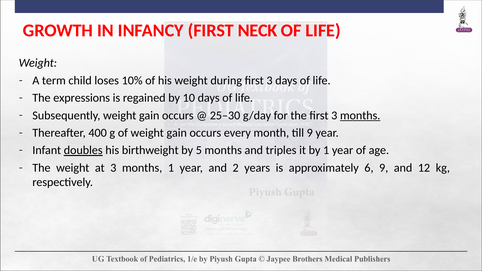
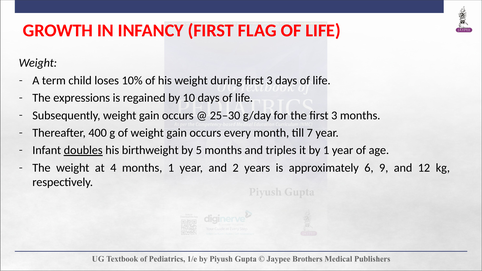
NECK: NECK -> FLAG
months at (360, 115) underline: present -> none
till 9: 9 -> 7
at 3: 3 -> 4
